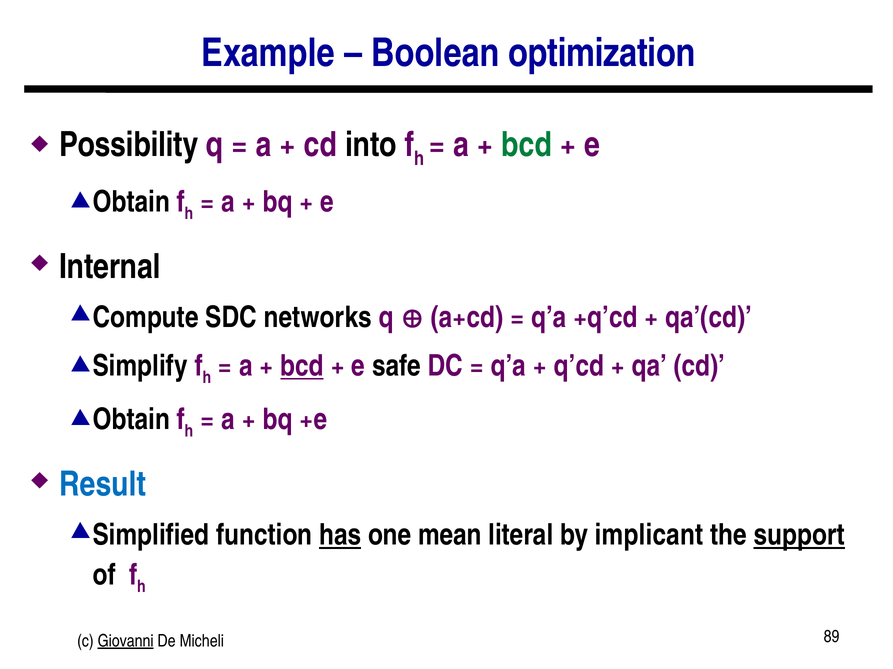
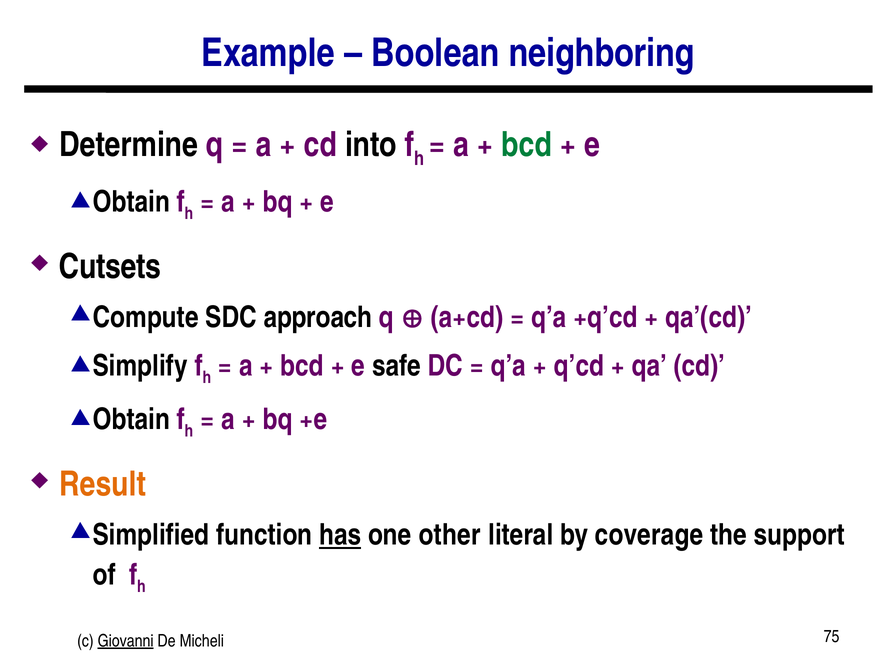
optimization: optimization -> neighboring
Possibility: Possibility -> Determine
Internal: Internal -> Cutsets
networks: networks -> approach
bcd at (302, 366) underline: present -> none
Result colour: blue -> orange
mean: mean -> other
implicant: implicant -> coverage
support underline: present -> none
89: 89 -> 75
